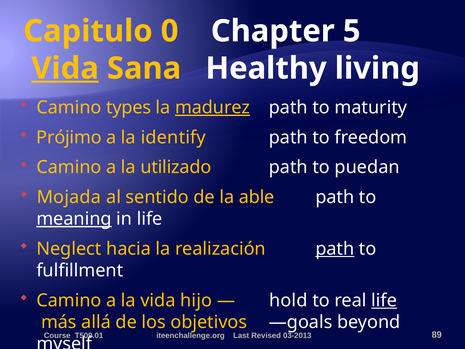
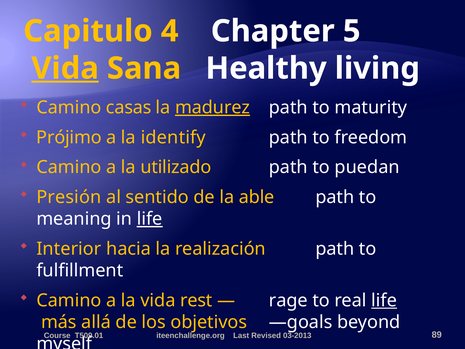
0: 0 -> 4
types: types -> casas
Mojada: Mojada -> Presión
meaning underline: present -> none
life at (150, 219) underline: none -> present
Neglect: Neglect -> Interior
path at (335, 249) underline: present -> none
hijo: hijo -> rest
hold: hold -> rage
